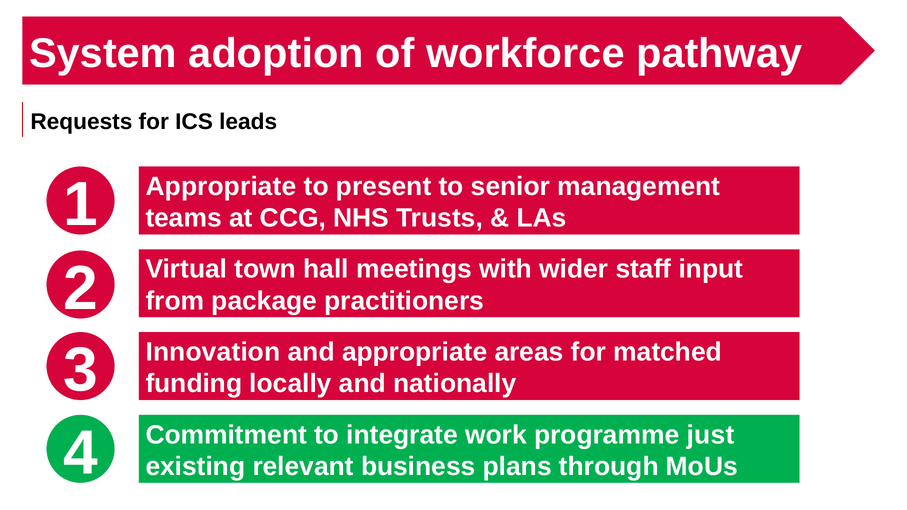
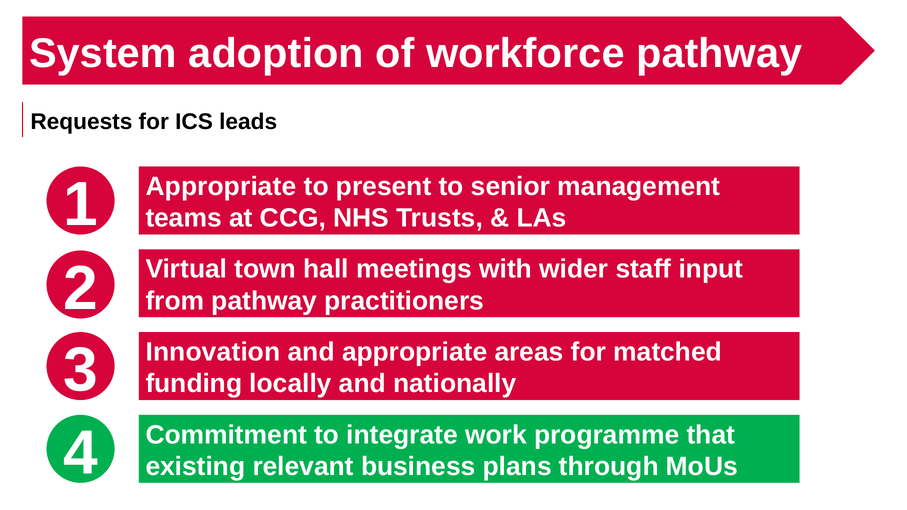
from package: package -> pathway
just: just -> that
